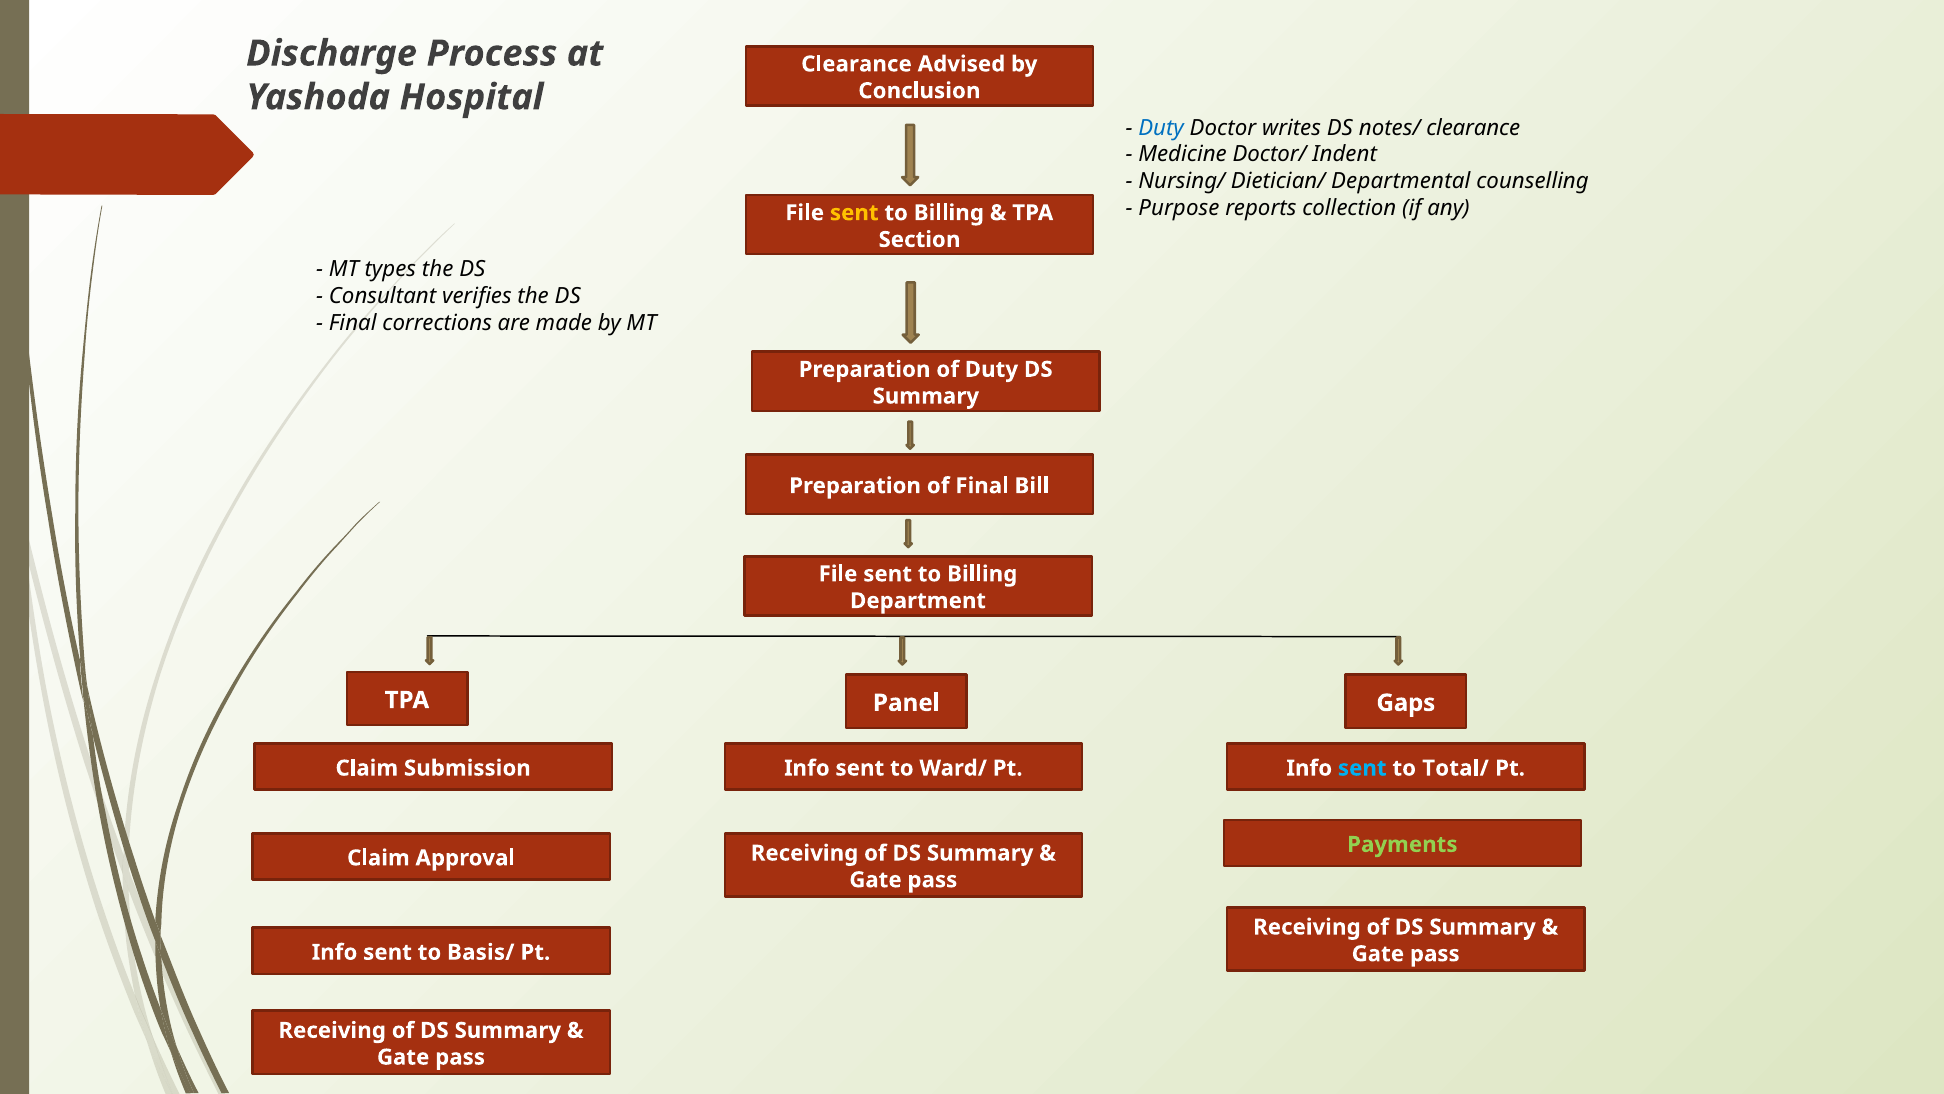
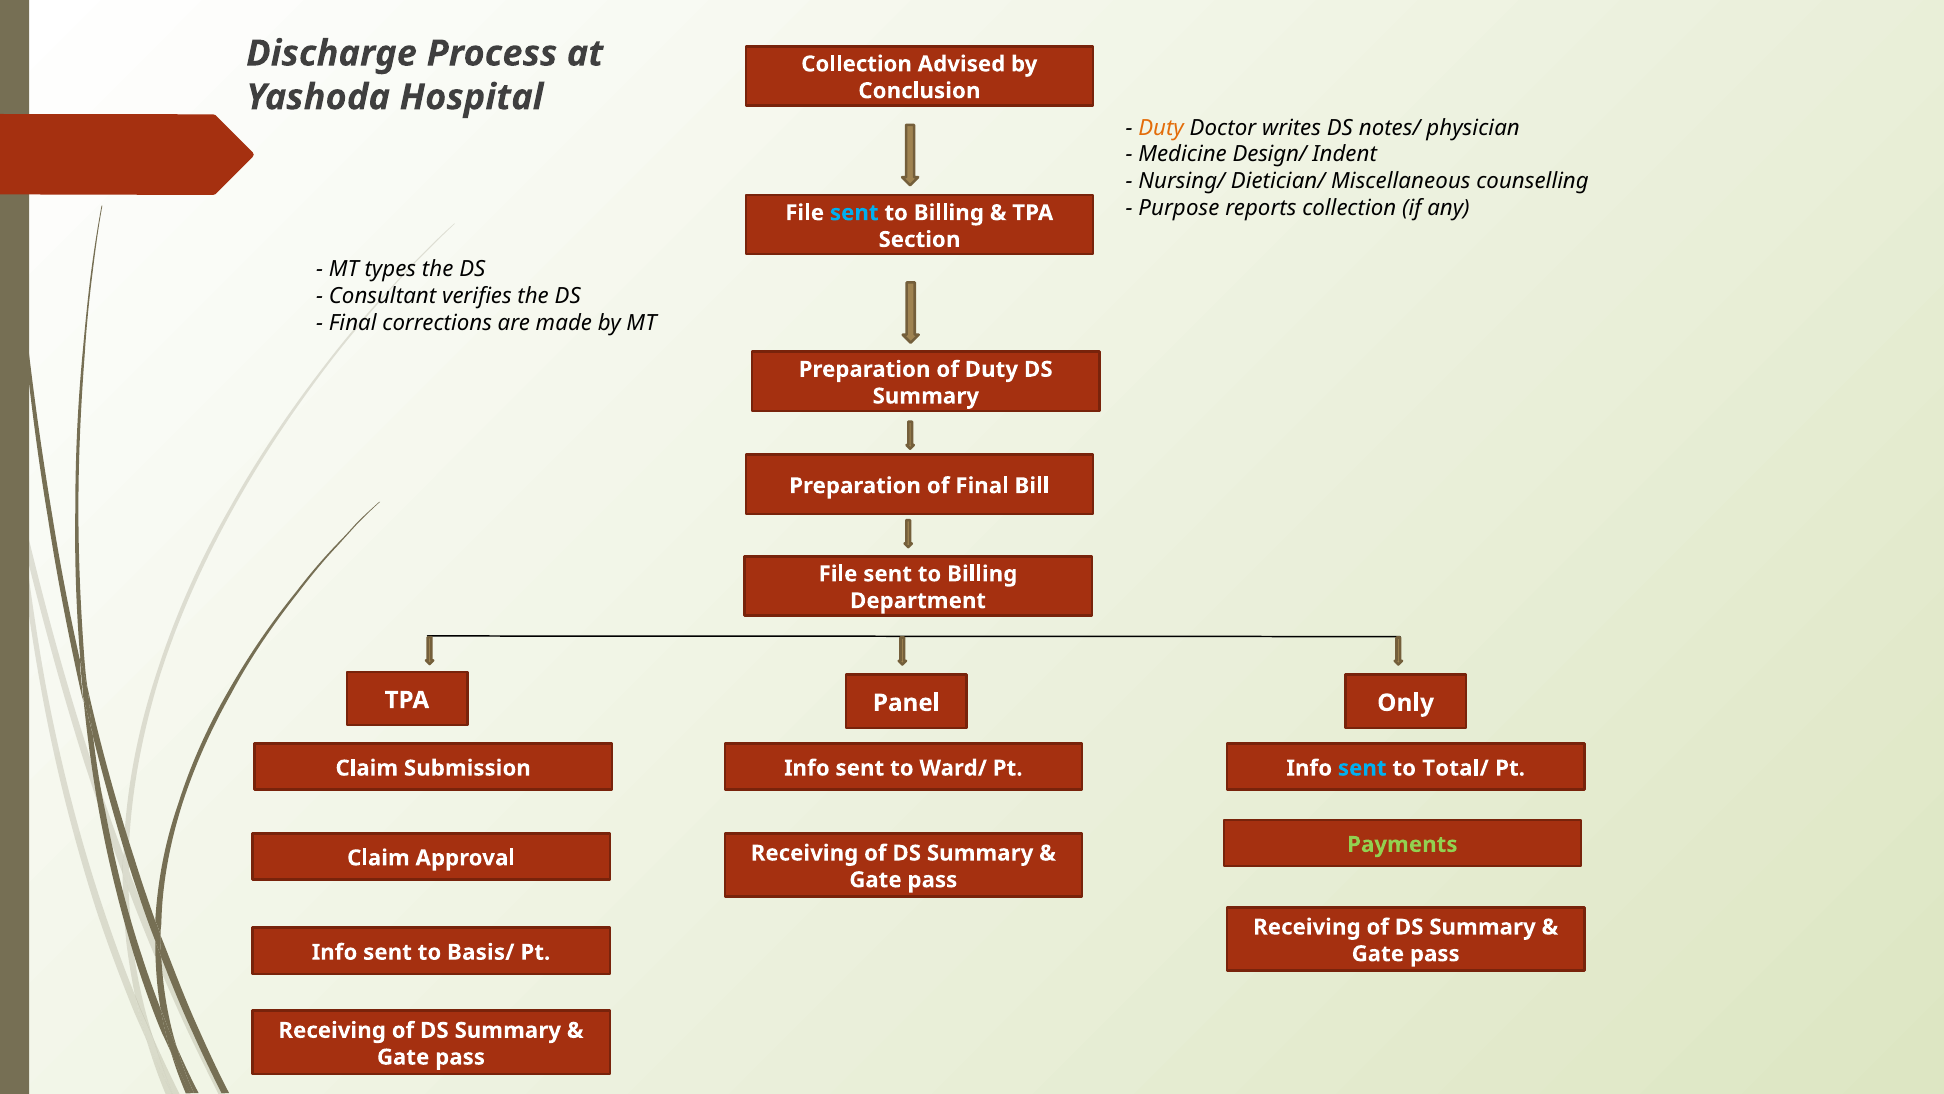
Clearance at (856, 64): Clearance -> Collection
Duty at (1161, 128) colour: blue -> orange
notes/ clearance: clearance -> physician
Doctor/: Doctor/ -> Design/
Departmental: Departmental -> Miscellaneous
sent at (854, 213) colour: yellow -> light blue
Gaps: Gaps -> Only
